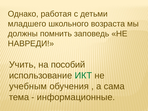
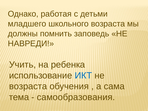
пособий: пособий -> ребенка
ИКТ colour: green -> blue
учебным at (28, 86): учебным -> возраста
информационные: информационные -> самообразования
